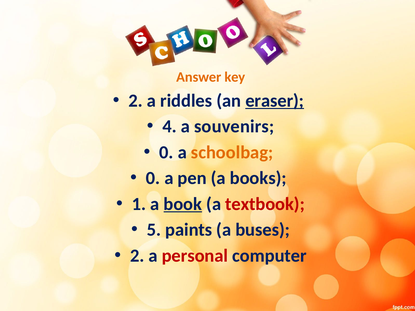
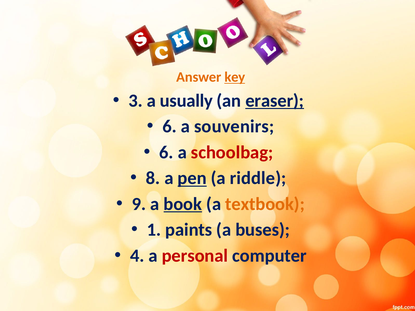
key underline: none -> present
2 at (136, 101): 2 -> 3
riddles: riddles -> usually
4 at (170, 127): 4 -> 6
0 at (166, 152): 0 -> 6
schoolbag colour: orange -> red
0 at (153, 178): 0 -> 8
pen underline: none -> present
books: books -> riddle
1: 1 -> 9
textbook colour: red -> orange
5: 5 -> 1
2 at (137, 256): 2 -> 4
